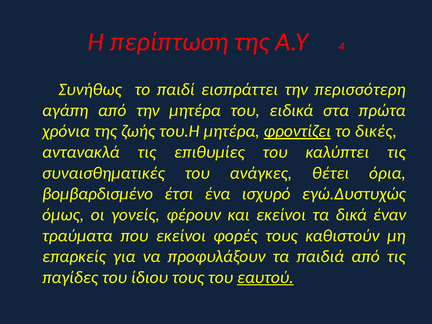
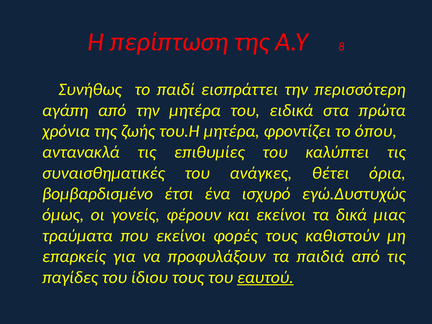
4: 4 -> 8
φροντίζει underline: present -> none
δικές: δικές -> όπου
έναν: έναν -> μιας
